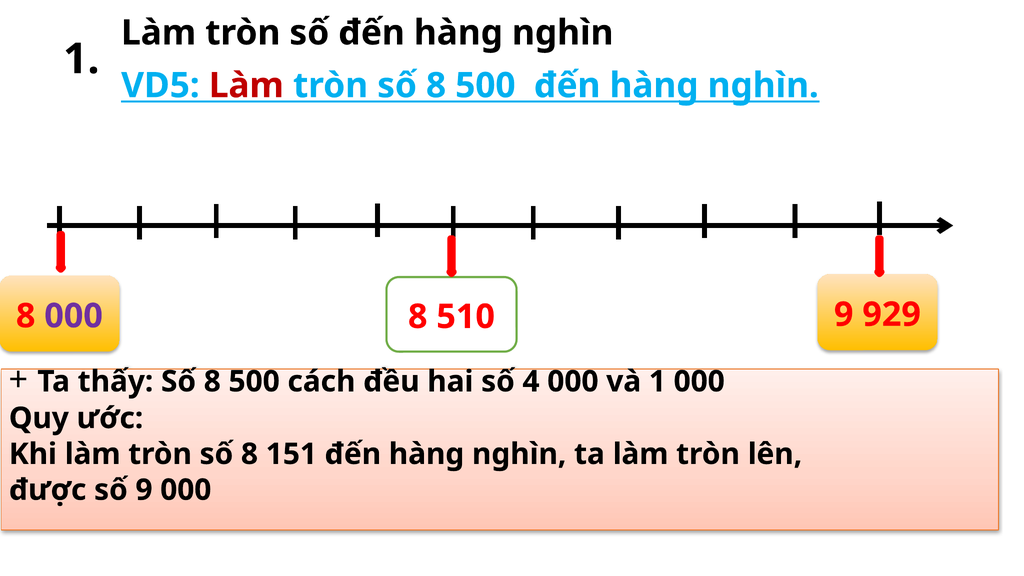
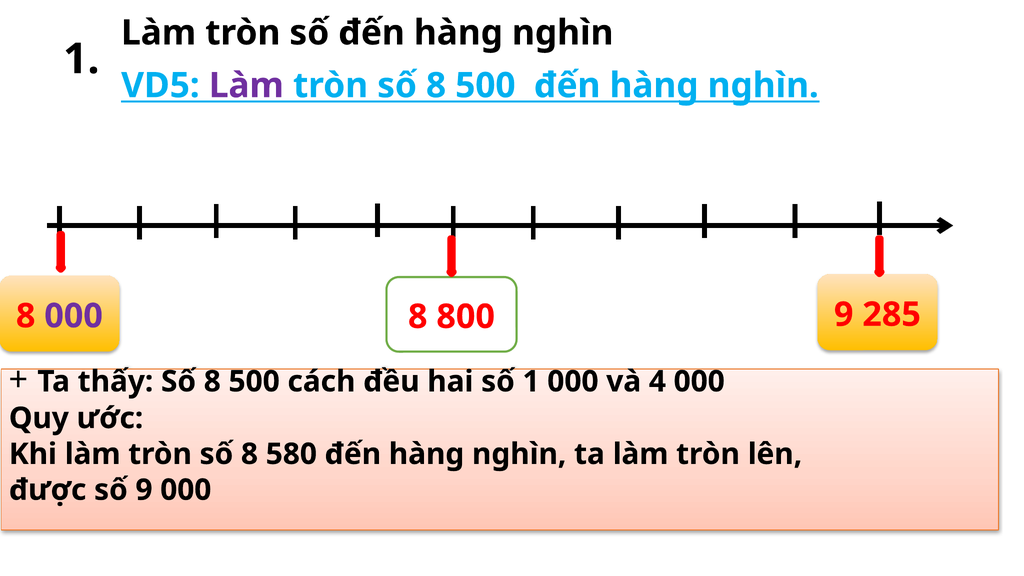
Làm at (246, 86) colour: red -> purple
929: 929 -> 285
510: 510 -> 800
số 4: 4 -> 1
và 1: 1 -> 4
151: 151 -> 580
